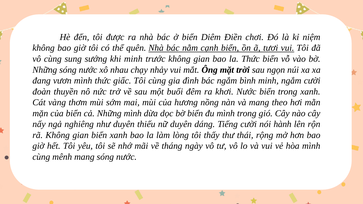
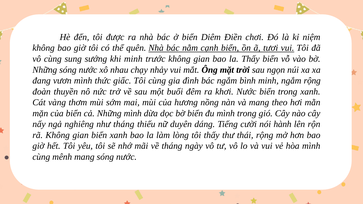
la Thức: Thức -> Thấy
ngắm cười: cười -> rộng
như duyên: duyên -> tháng
